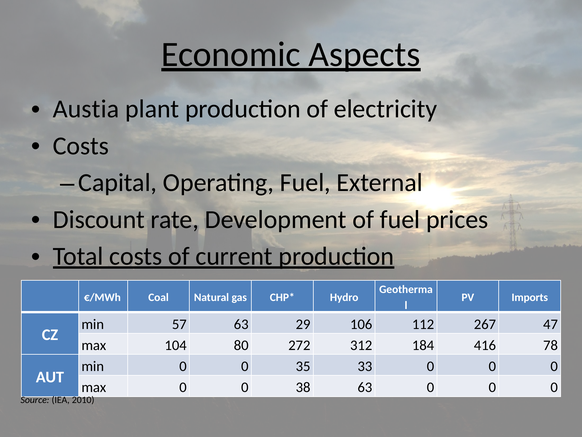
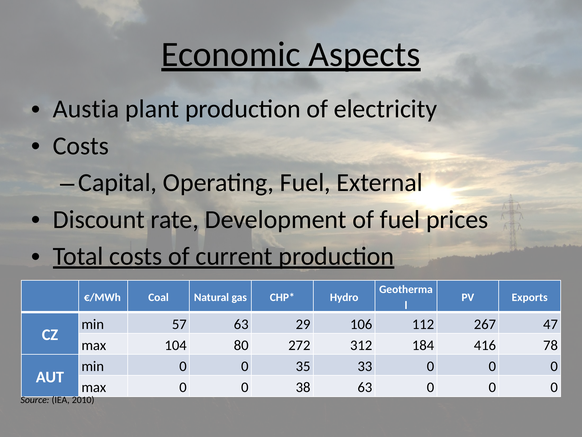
Imports: Imports -> Exports
